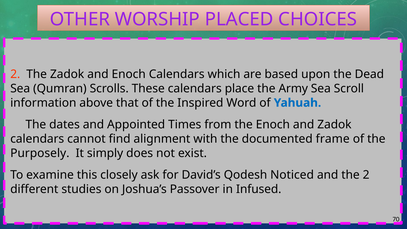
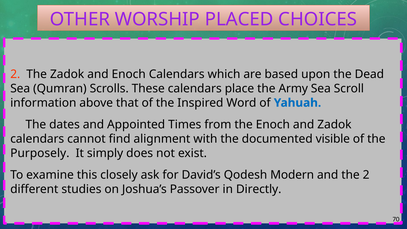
frame: frame -> visible
Noticed: Noticed -> Modern
Infused: Infused -> Directly
